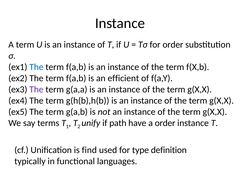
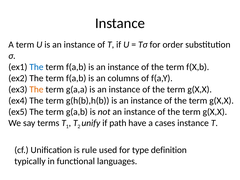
efficient: efficient -> columns
The at (36, 89) colour: purple -> orange
a order: order -> cases
find: find -> rule
